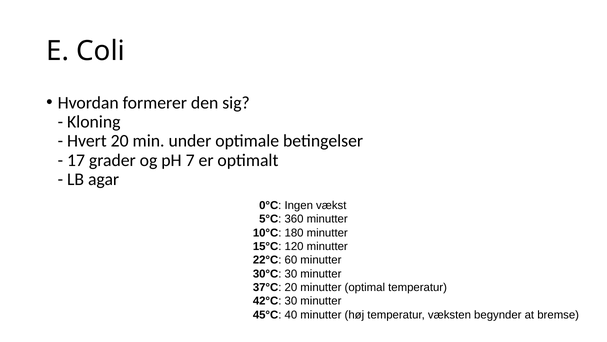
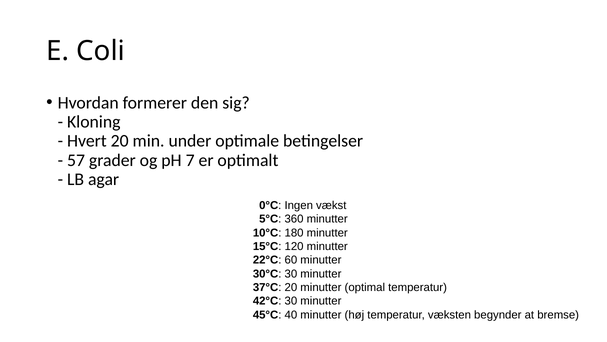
17: 17 -> 57
